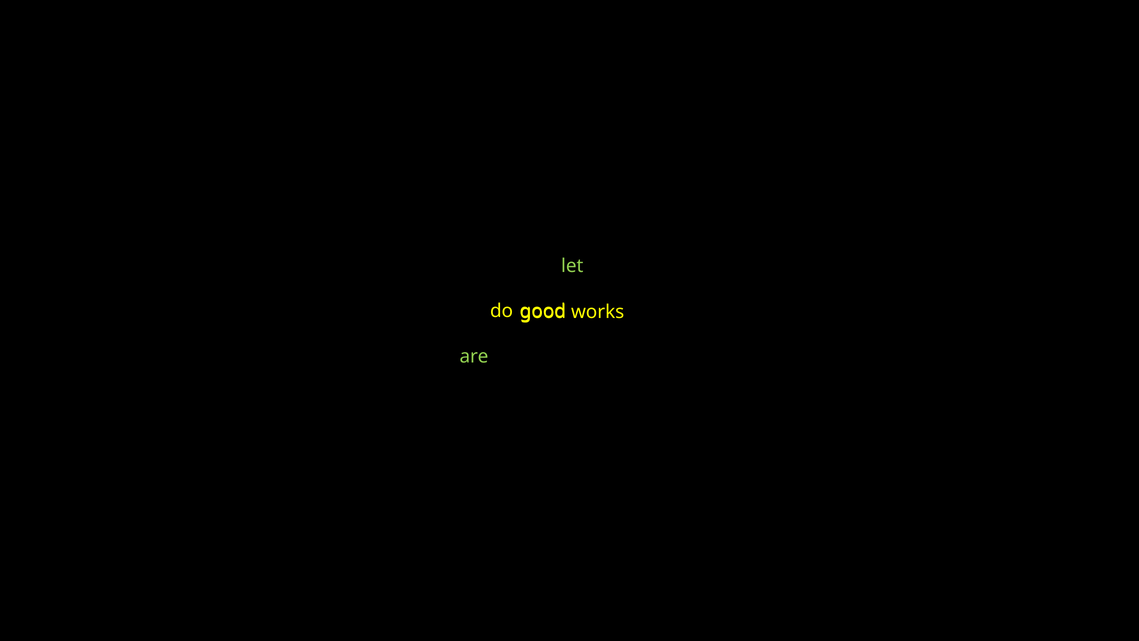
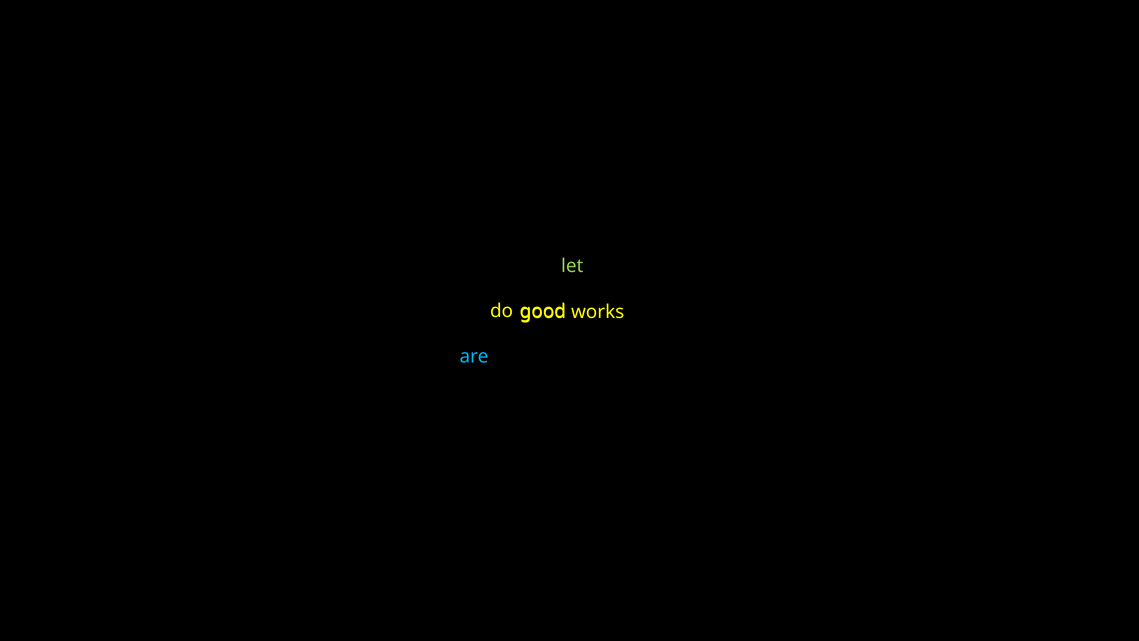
are colour: light green -> light blue
